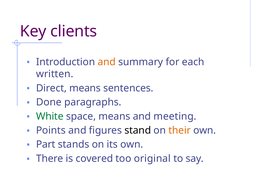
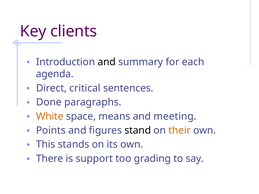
and at (107, 62) colour: orange -> black
written: written -> agenda
Direct means: means -> critical
White colour: green -> orange
Part: Part -> This
covered: covered -> support
original: original -> grading
